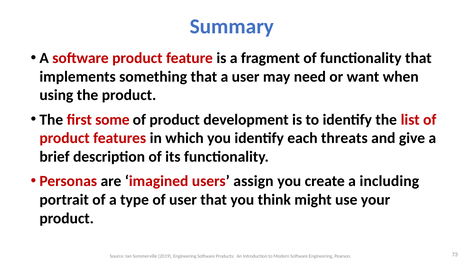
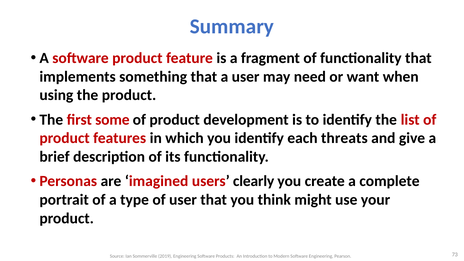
assign: assign -> clearly
including: including -> complete
